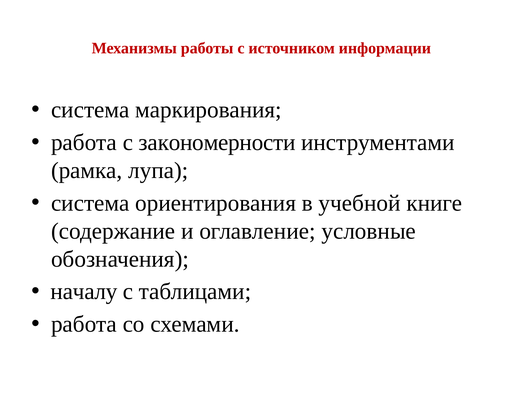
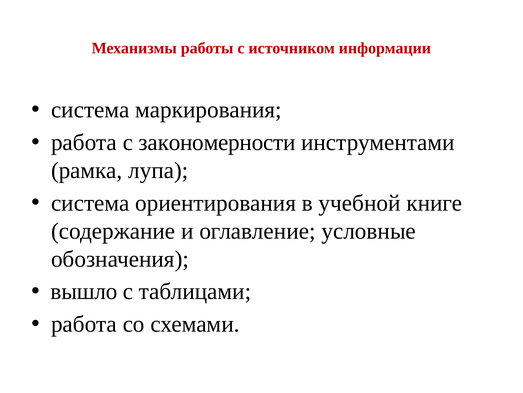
началу: началу -> вышло
